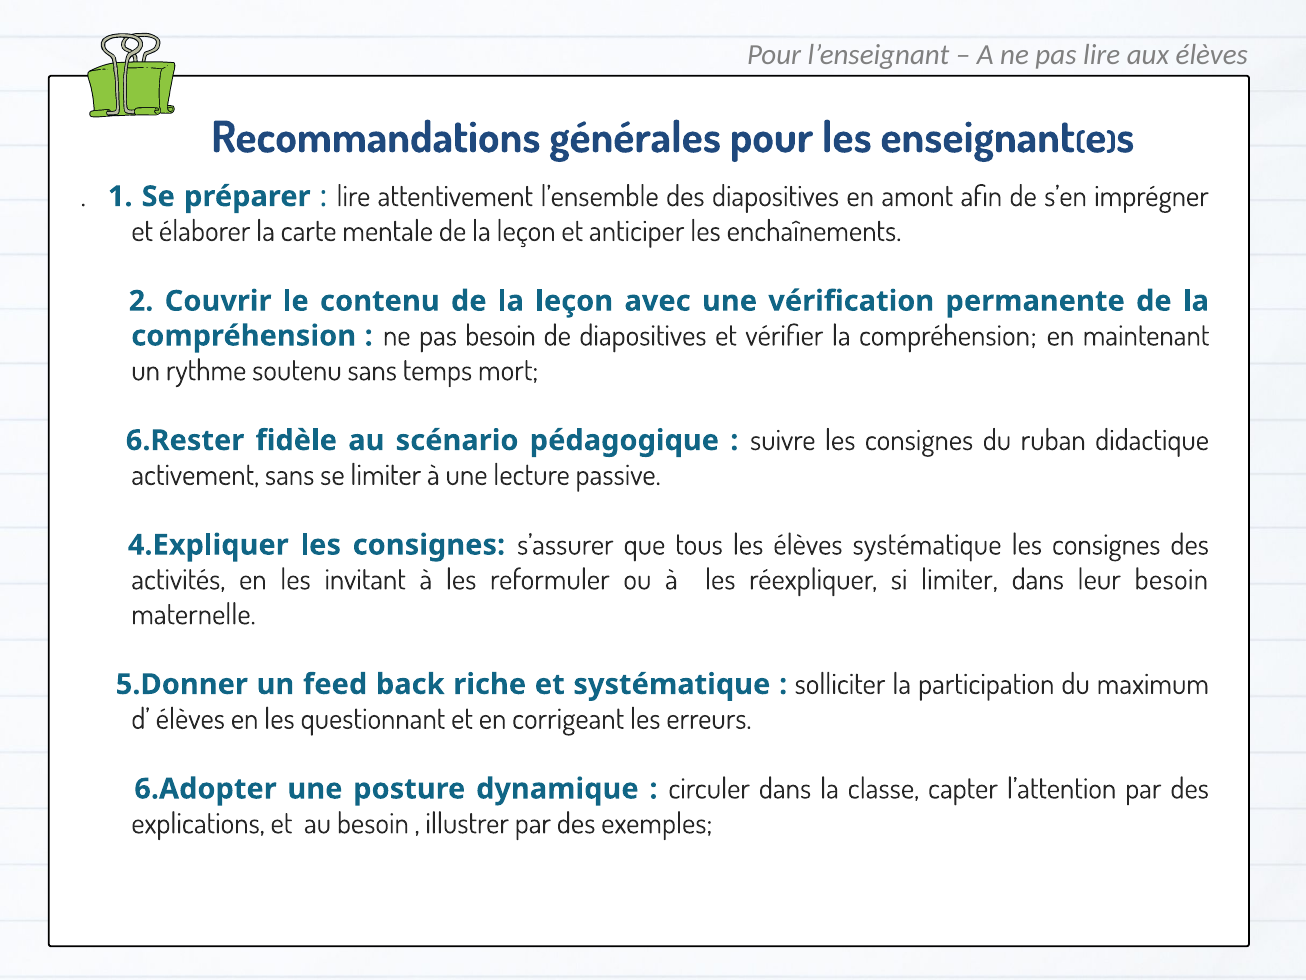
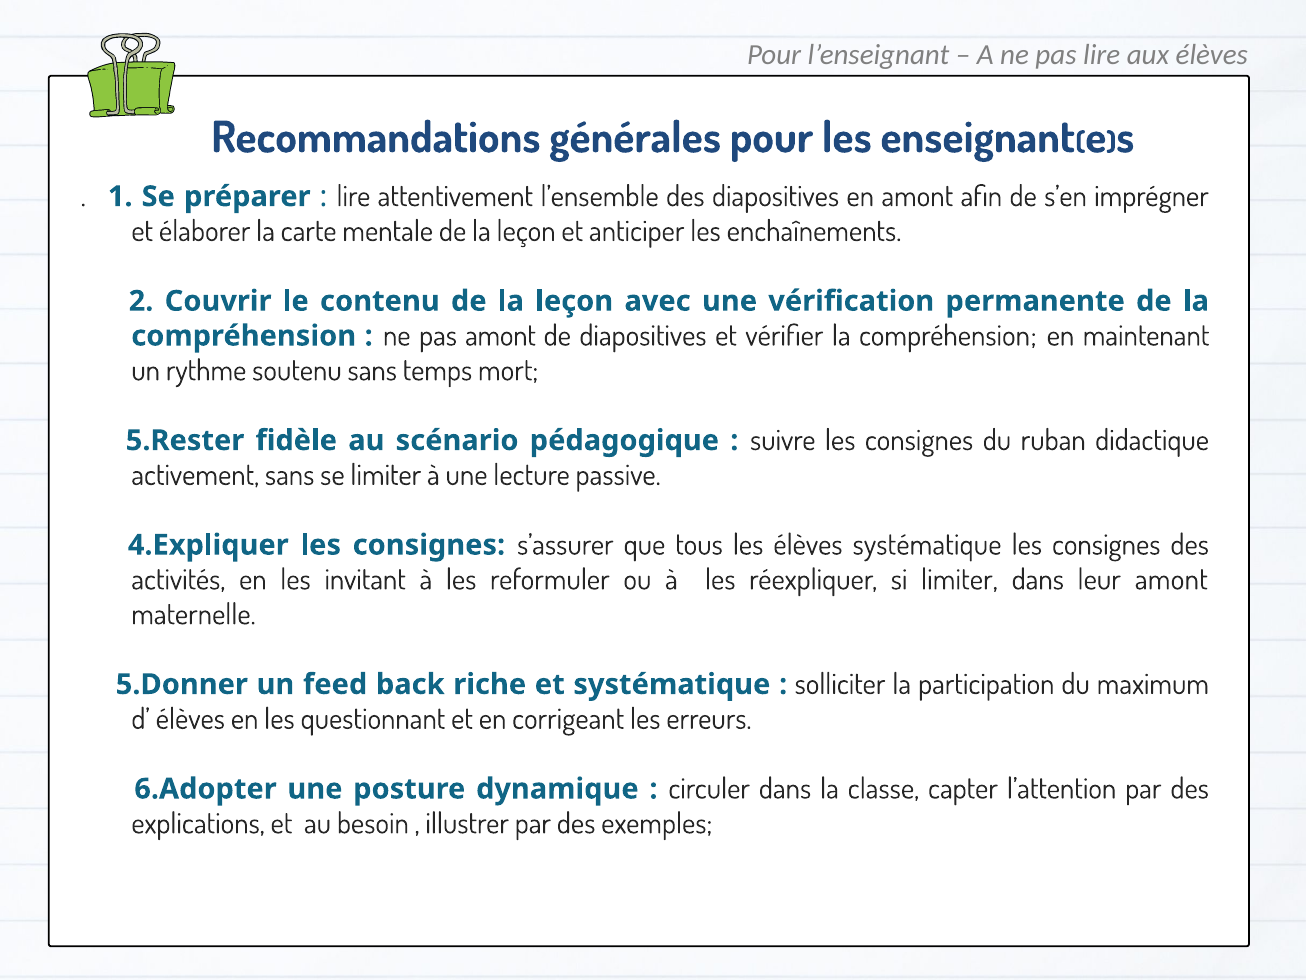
pas besoin: besoin -> amont
6.Rester: 6.Rester -> 5.Rester
leur besoin: besoin -> amont
